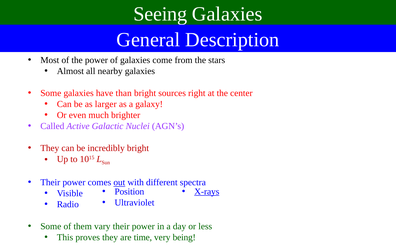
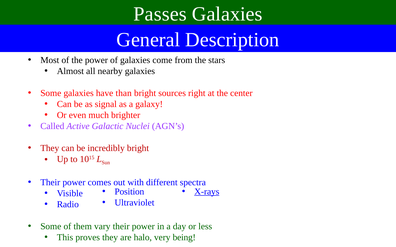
Seeing: Seeing -> Passes
larger: larger -> signal
out underline: present -> none
time: time -> halo
